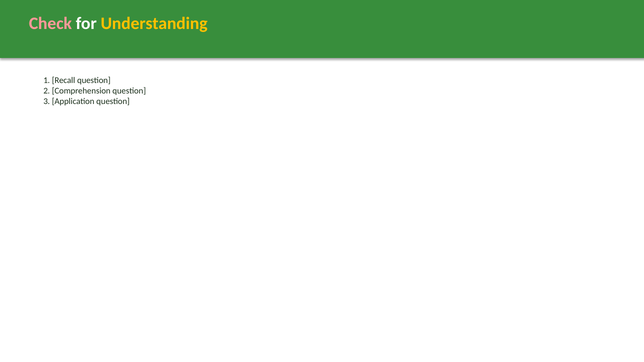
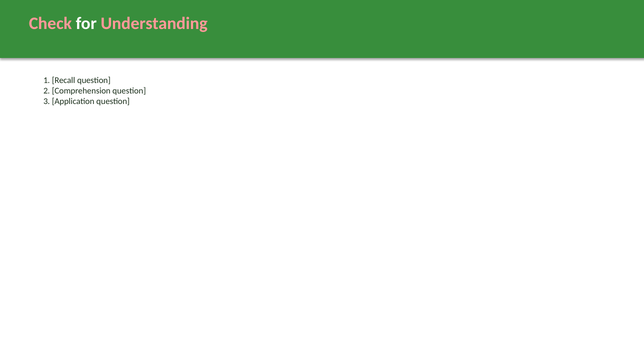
Understanding colour: yellow -> pink
